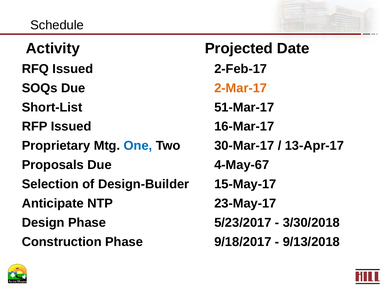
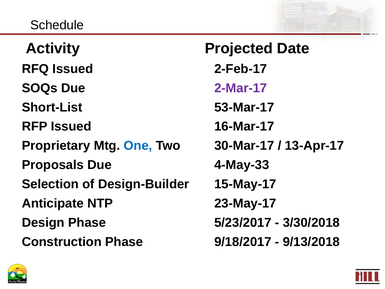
2-Mar-17 colour: orange -> purple
51-Mar-17: 51-Mar-17 -> 53-Mar-17
4-May-67: 4-May-67 -> 4-May-33
